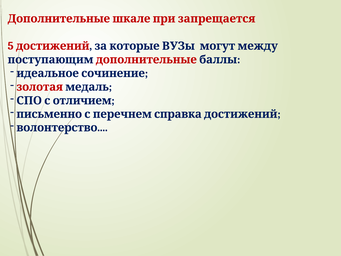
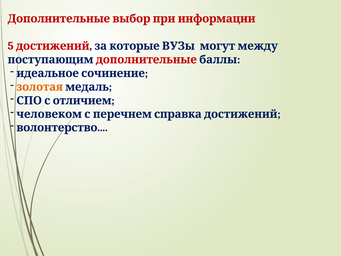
шкале: шкале -> выбор
запрещается: запрещается -> информации
золотая colour: red -> orange
письменно: письменно -> человеком
